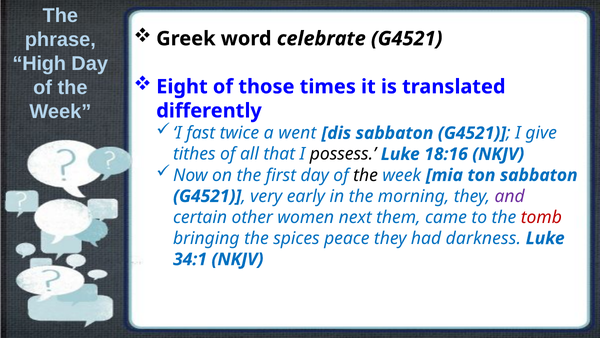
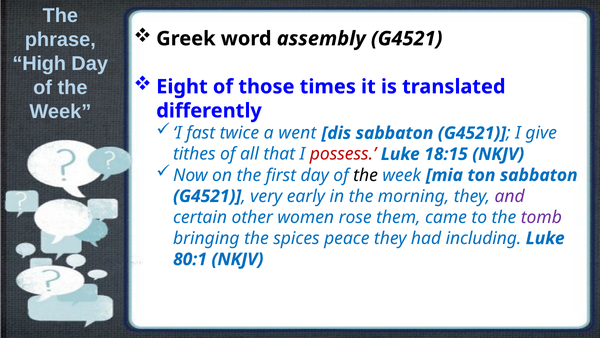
celebrate: celebrate -> assembly
possess colour: black -> red
18:16: 18:16 -> 18:15
next: next -> rose
tomb colour: red -> purple
darkness: darkness -> including
34:1: 34:1 -> 80:1
